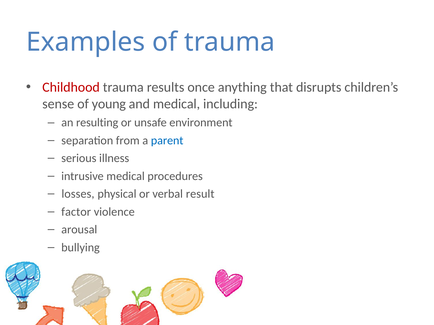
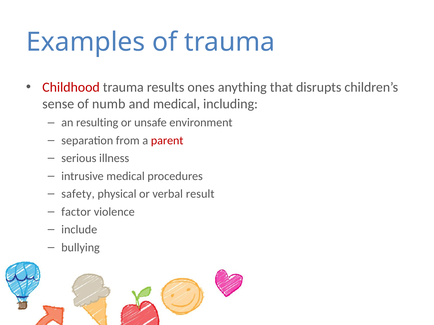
once: once -> ones
young: young -> numb
parent colour: blue -> red
losses: losses -> safety
arousal: arousal -> include
